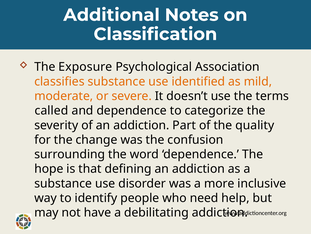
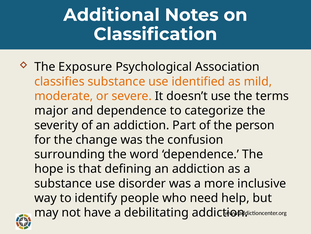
called: called -> major
quality: quality -> person
